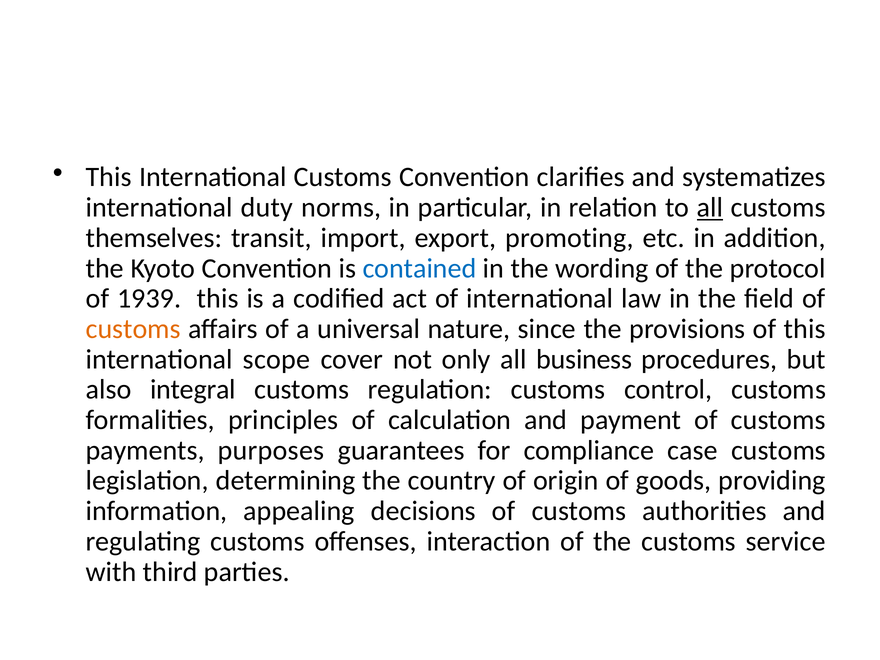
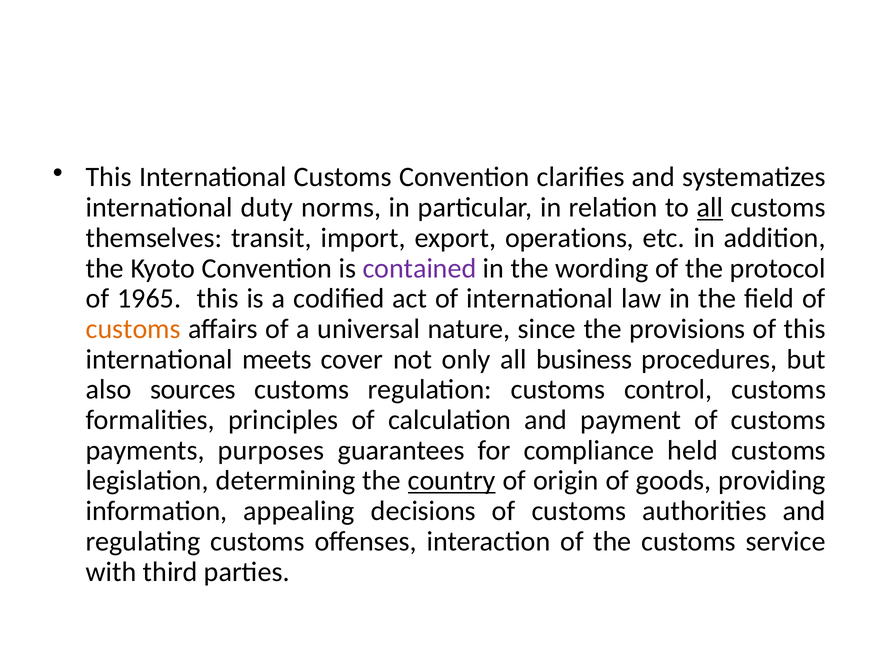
promoting: promoting -> operations
contained colour: blue -> purple
1939: 1939 -> 1965
scope: scope -> meets
integral: integral -> sources
case: case -> held
country underline: none -> present
